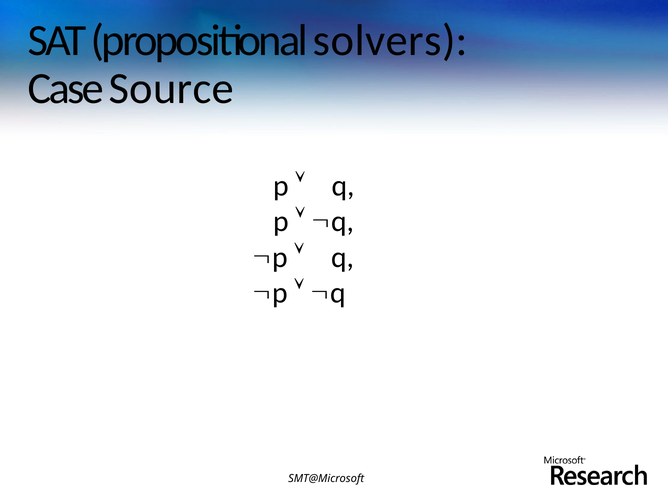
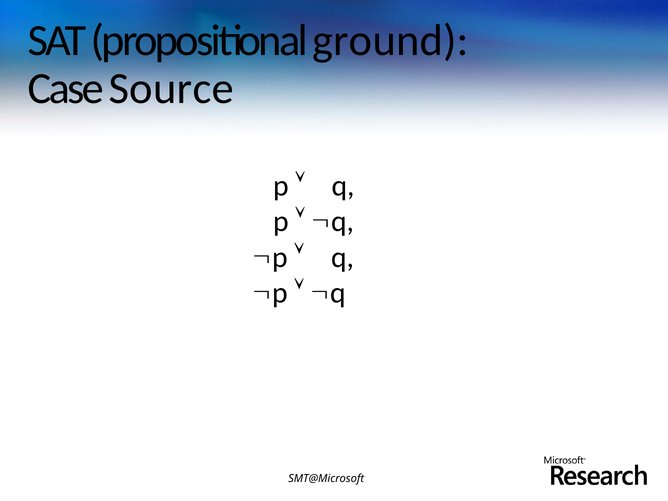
solvers: solvers -> ground
